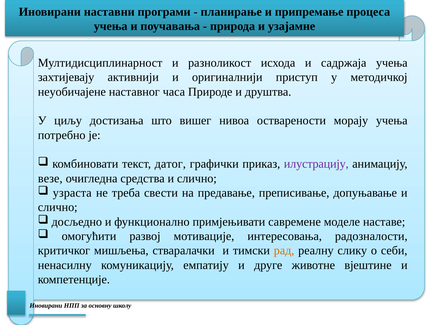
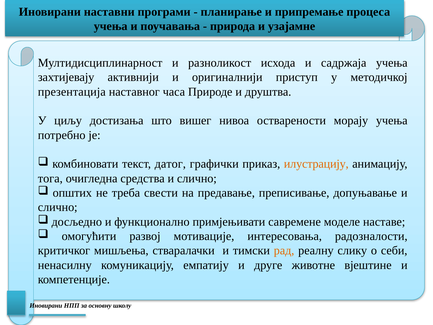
неуобичајене: неуобичајене -> презентација
илустрацију colour: purple -> orange
везе: везе -> тога
узраста: узраста -> општих
